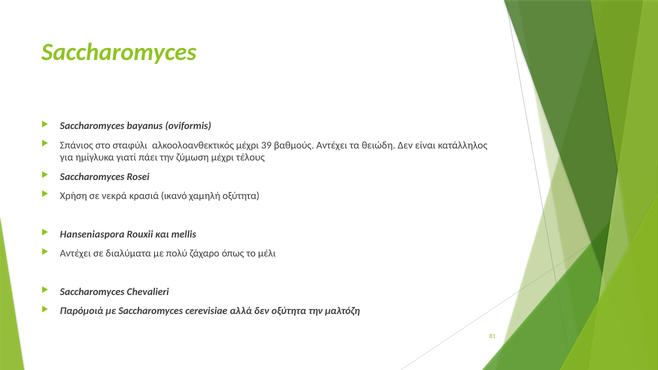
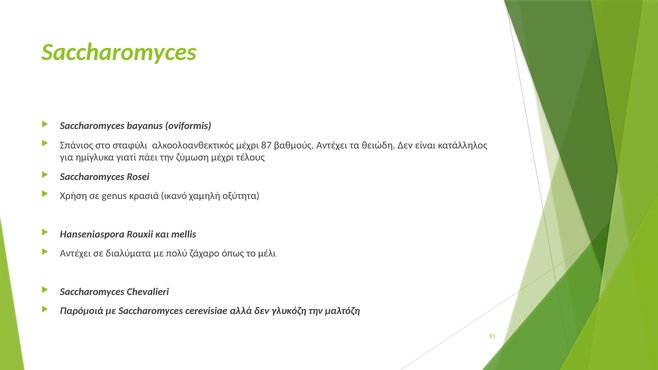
39: 39 -> 87
νεκρά: νεκρά -> genus
δεν οξύτητα: οξύτητα -> γλυκόζη
